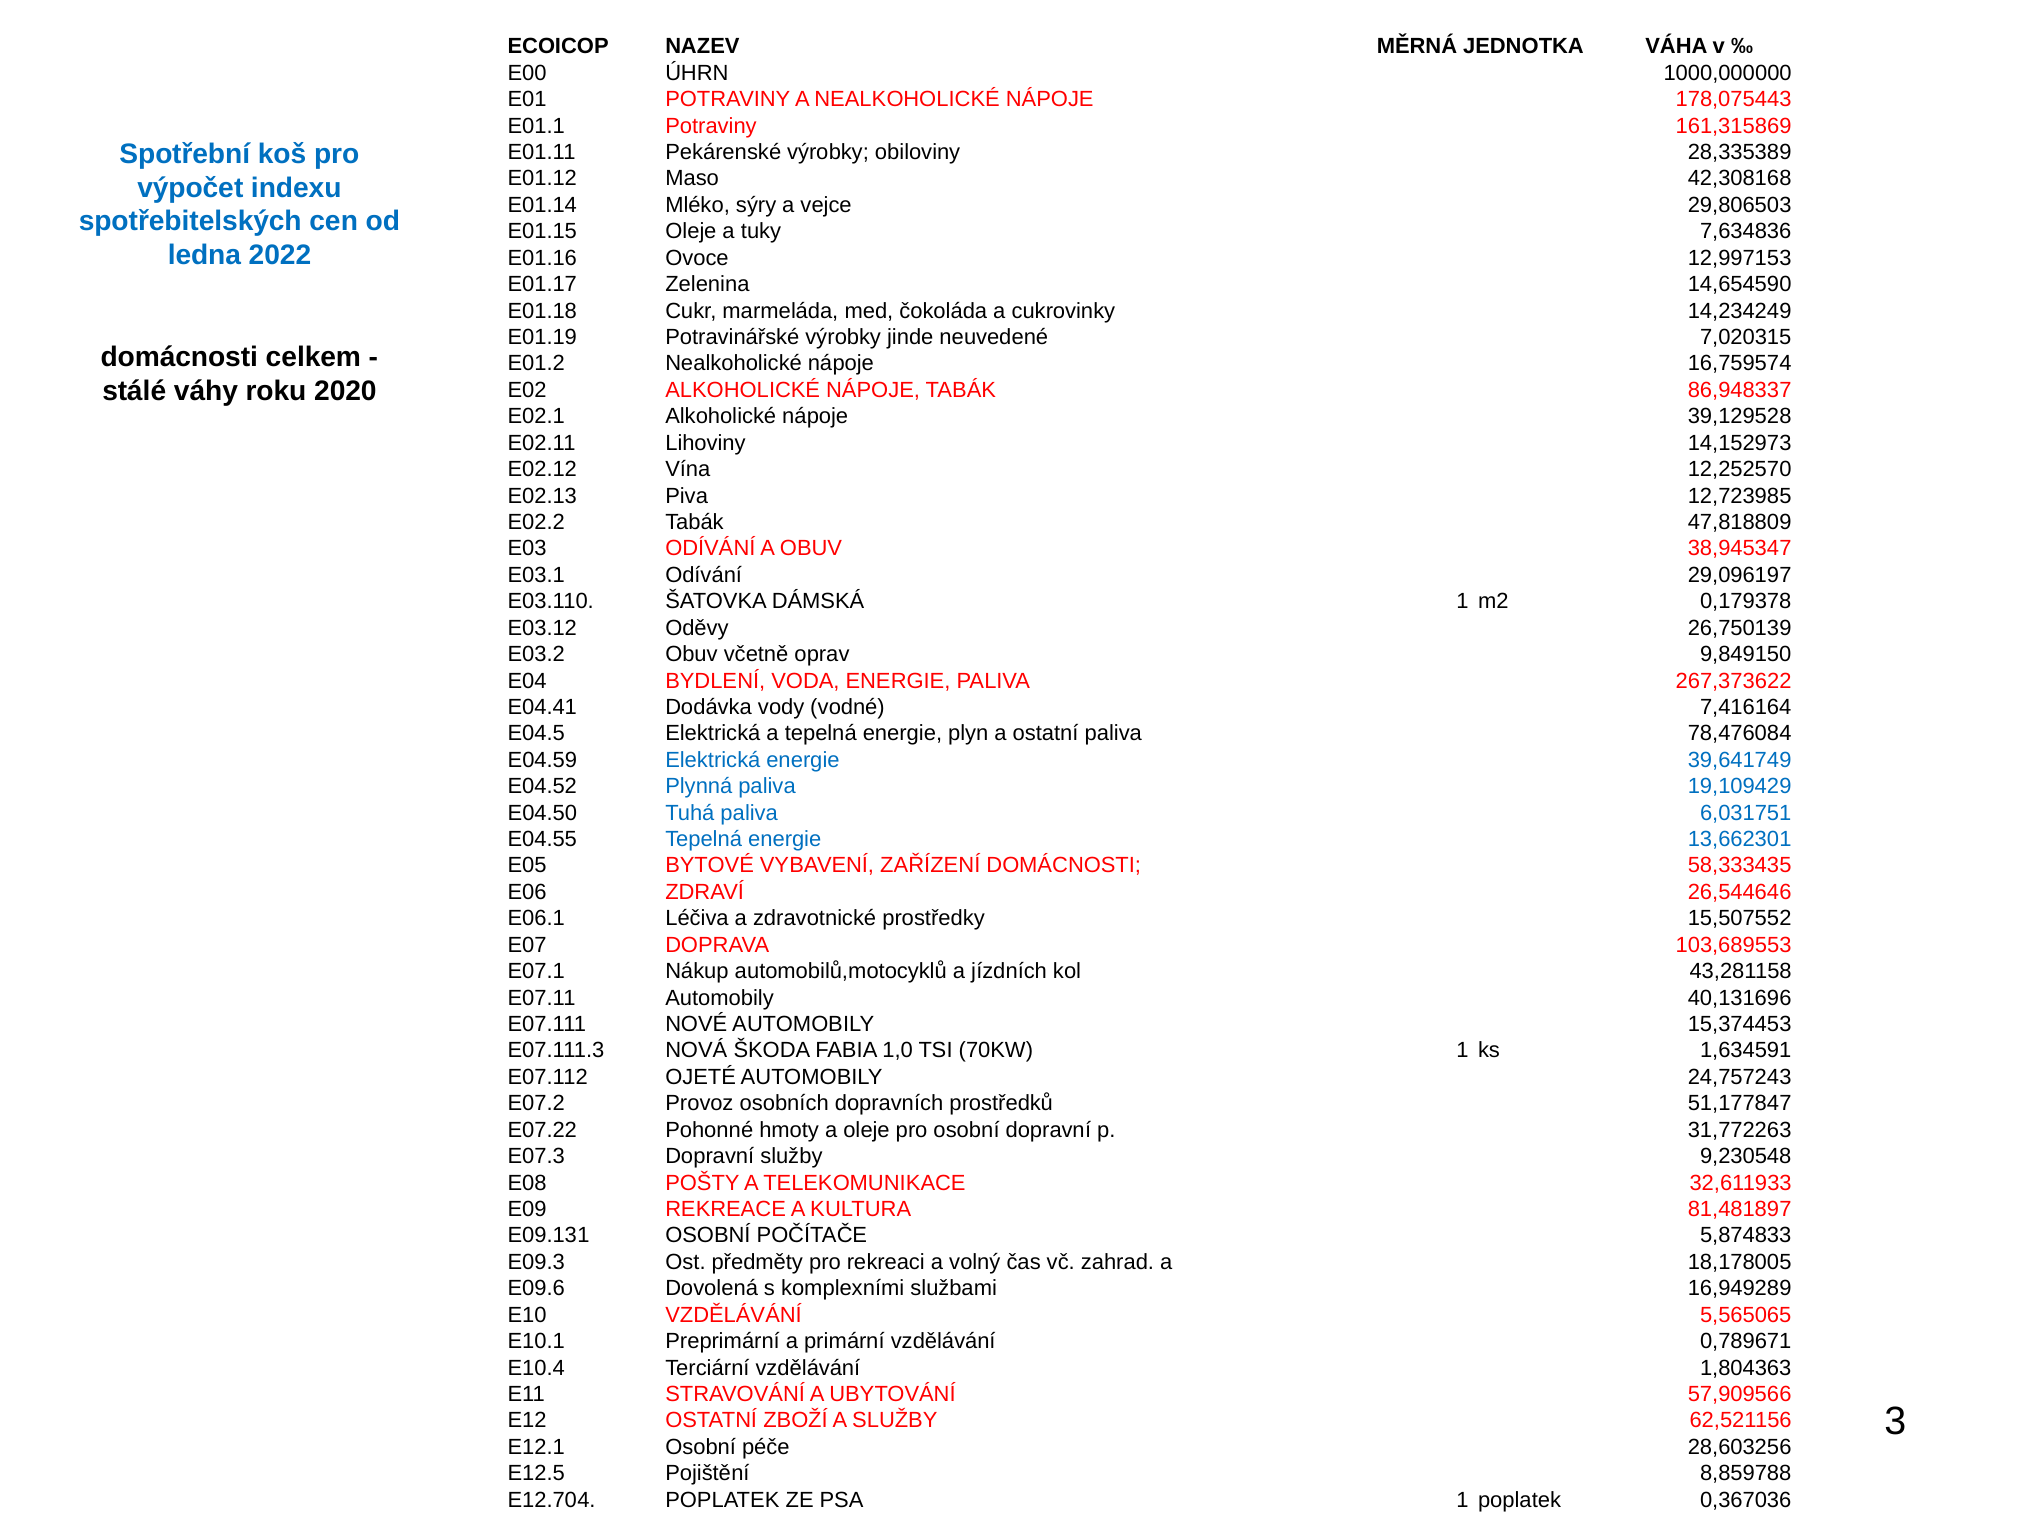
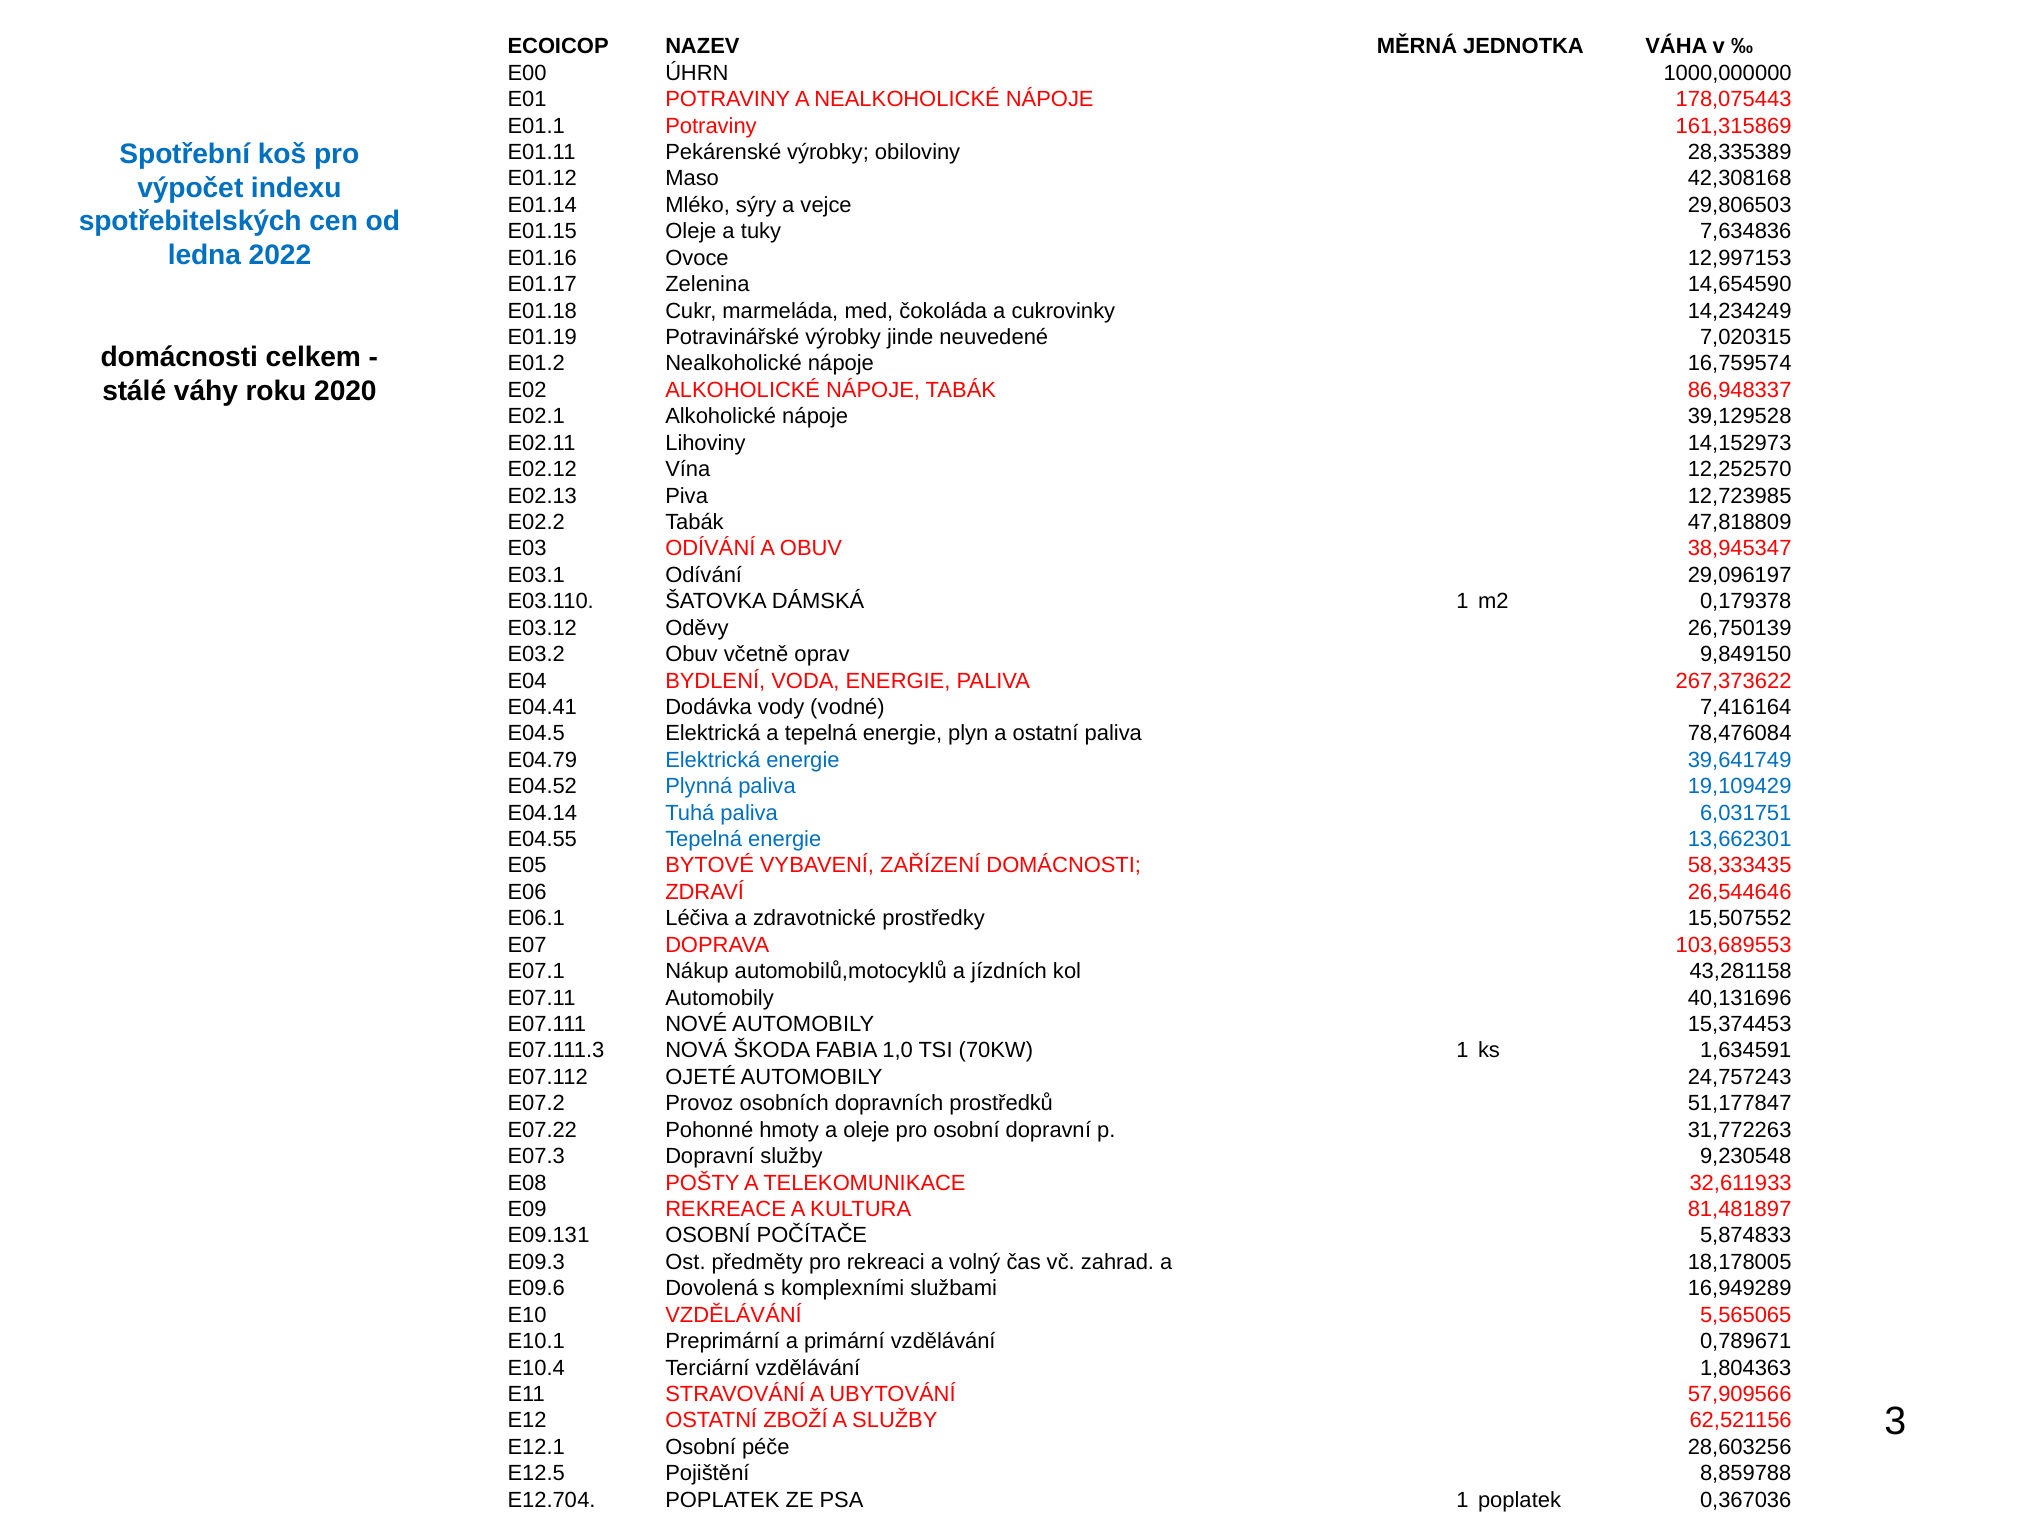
E04.59: E04.59 -> E04.79
E04.50: E04.50 -> E04.14
